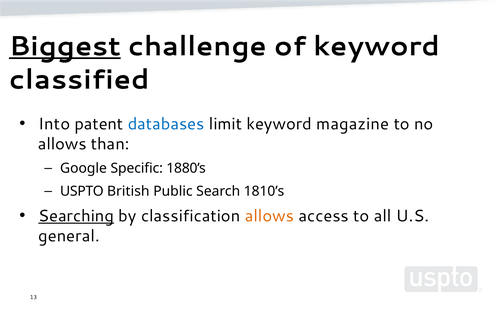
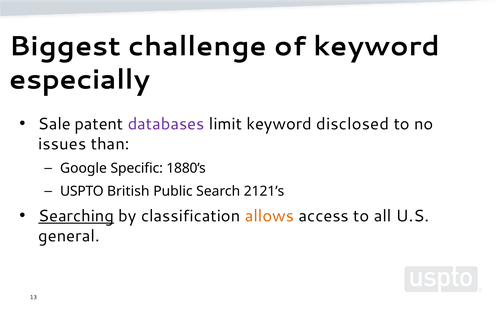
Biggest underline: present -> none
classified: classified -> especially
Into: Into -> Sale
databases colour: blue -> purple
magazine: magazine -> disclosed
allows at (62, 144): allows -> issues
1810’s: 1810’s -> 2121’s
